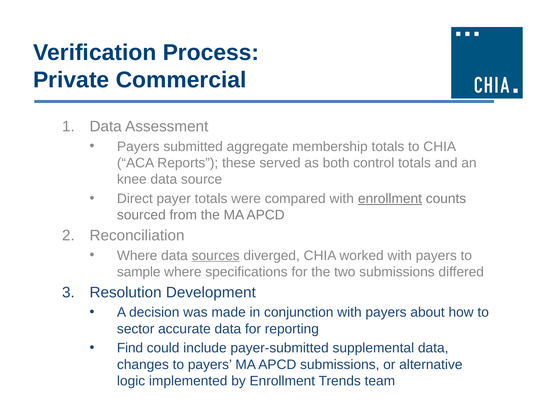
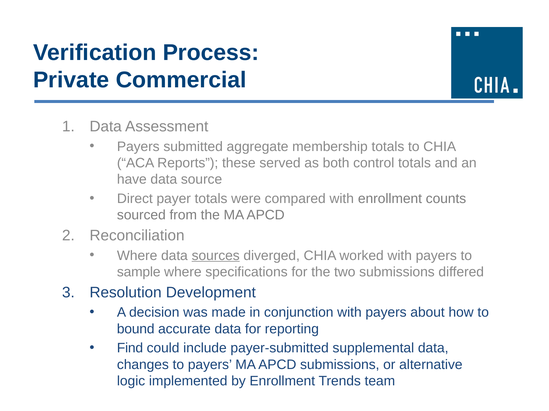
knee: knee -> have
enrollment at (390, 199) underline: present -> none
sector: sector -> bound
